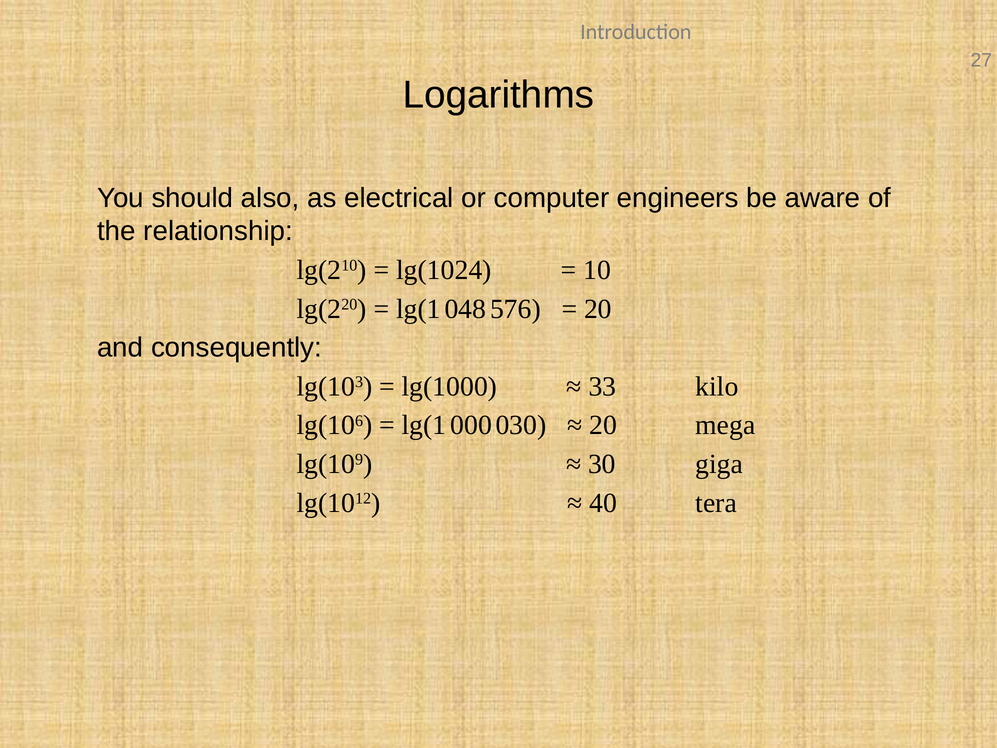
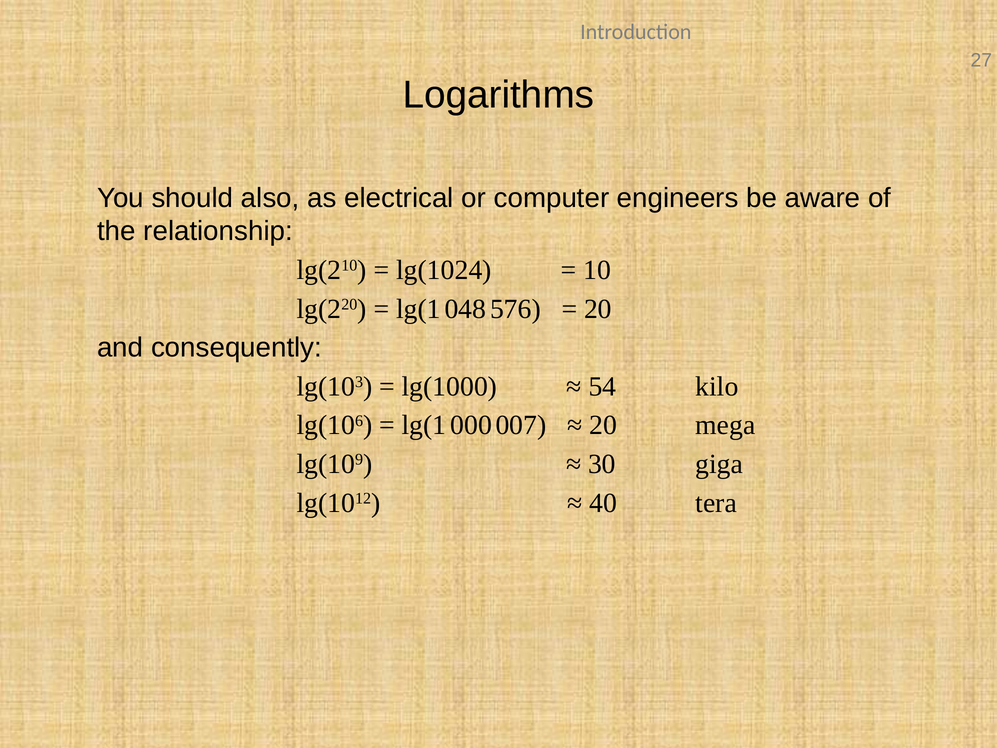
33: 33 -> 54
030: 030 -> 007
